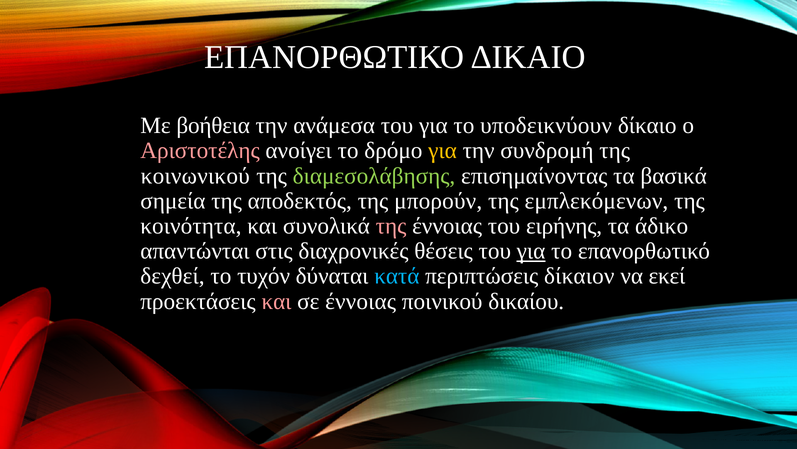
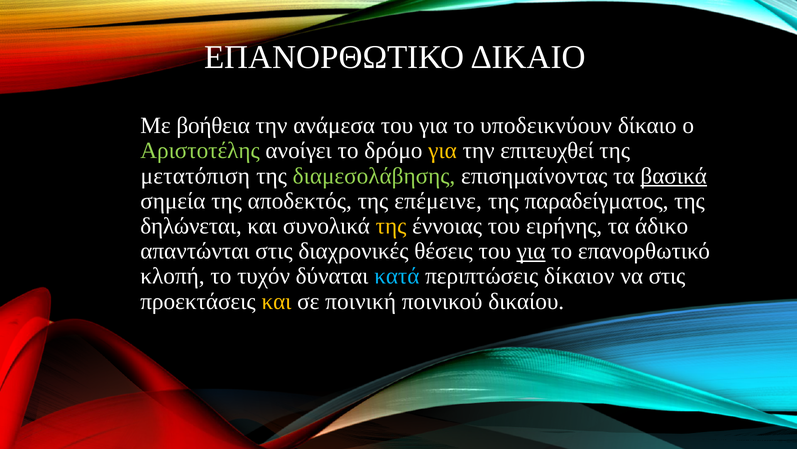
Αριστοτέλης colour: pink -> light green
συνδρομή: συνδρομή -> επιτευχθεί
κοινωνικού: κοινωνικού -> μετατόπιση
βασικά underline: none -> present
μπορούν: μπορούν -> επέμεινε
εμπλεκόμενων: εμπλεκόμενων -> παραδείγματος
κοινότητα: κοινότητα -> δηλώνεται
της at (391, 226) colour: pink -> yellow
δεχθεί: δεχθεί -> κλοπή
να εκεί: εκεί -> στις
και at (276, 301) colour: pink -> yellow
σε έννοιας: έννοιας -> ποινική
